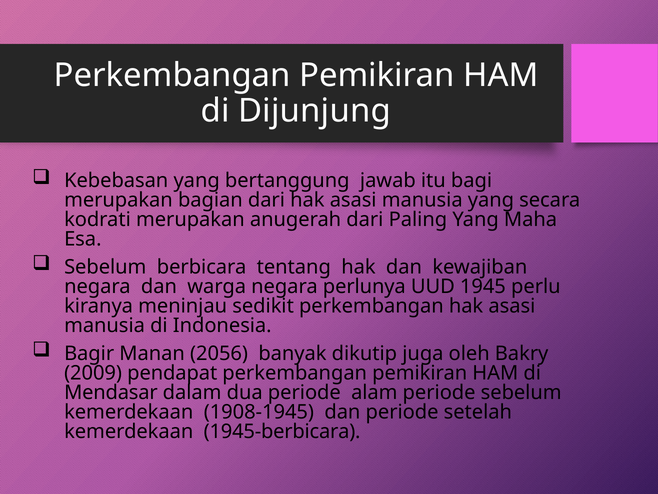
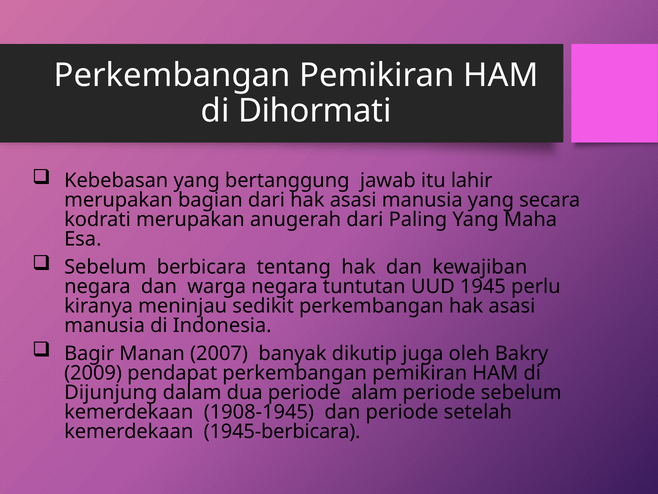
Dijunjung: Dijunjung -> Dihormati
bagi: bagi -> lahir
perlunya: perlunya -> tuntutan
2056: 2056 -> 2007
Mendasar: Mendasar -> Dijunjung
